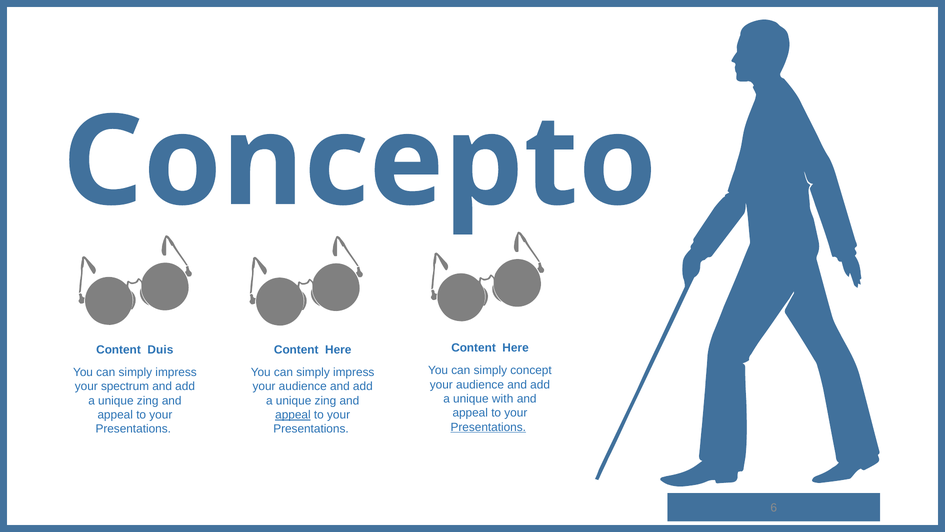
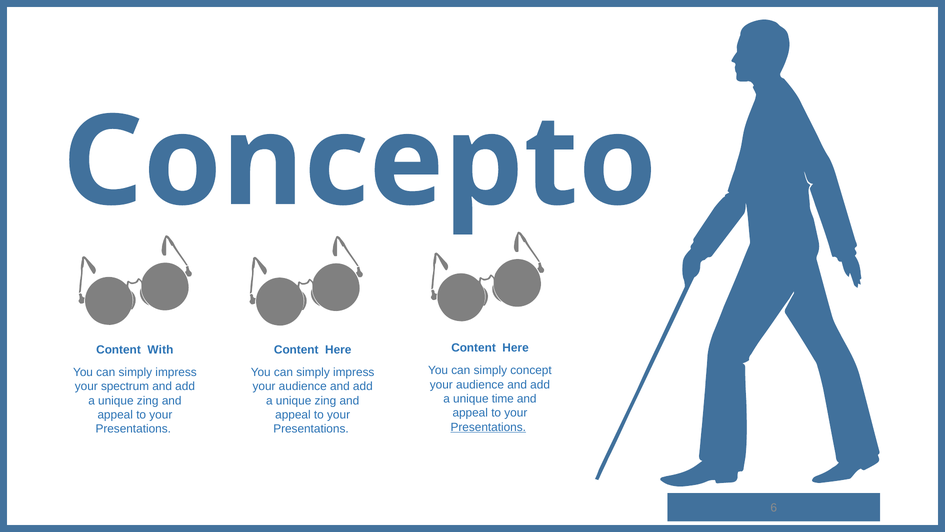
Duis: Duis -> With
with: with -> time
appeal at (293, 415) underline: present -> none
